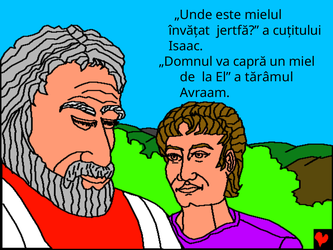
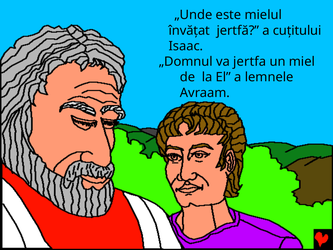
capră: capră -> jertfa
tărâmul: tărâmul -> lemnele
